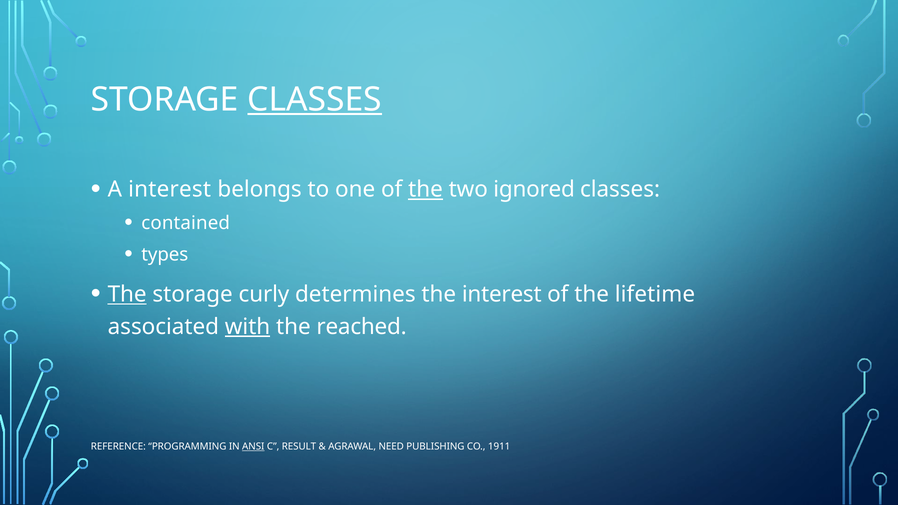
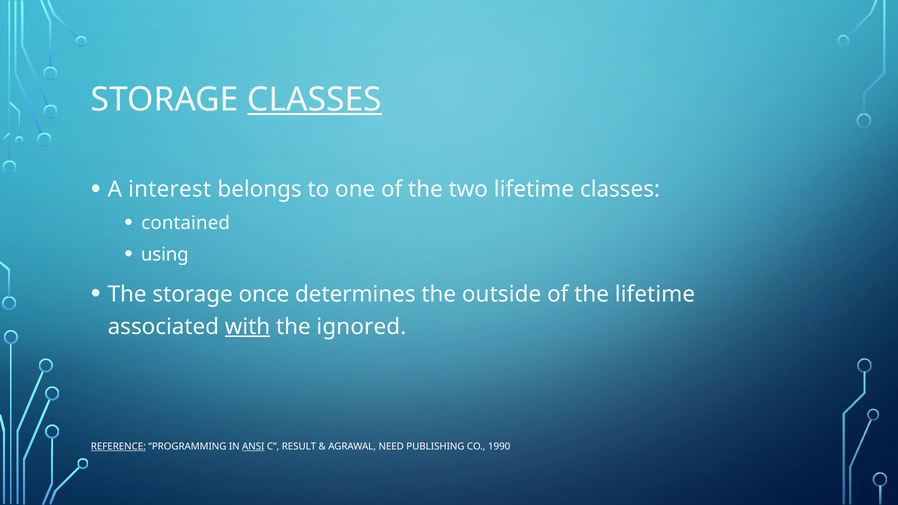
the at (425, 189) underline: present -> none
two ignored: ignored -> lifetime
types: types -> using
The at (127, 294) underline: present -> none
curly: curly -> once
the interest: interest -> outside
reached: reached -> ignored
REFERENCE underline: none -> present
1911: 1911 -> 1990
